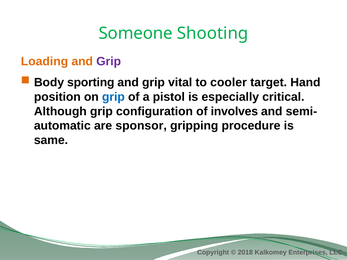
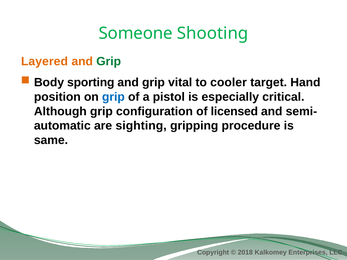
Loading: Loading -> Layered
Grip at (109, 61) colour: purple -> green
involves: involves -> licensed
sponsor: sponsor -> sighting
